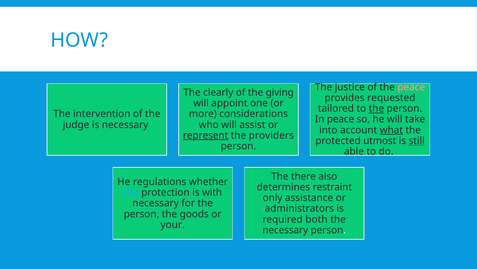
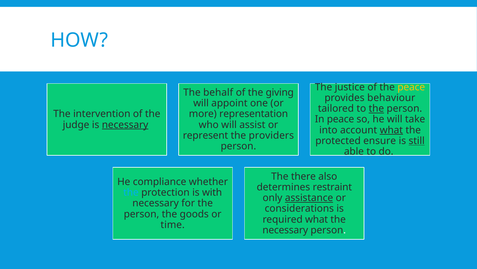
peace at (411, 87) colour: pink -> yellow
clearly: clearly -> behalf
requested: requested -> behaviour
considerations: considerations -> representation
necessary at (125, 124) underline: none -> present
represent underline: present -> none
utmost: utmost -> ensure
regulations: regulations -> compliance
assistance underline: none -> present
administrators: administrators -> considerations
required both: both -> what
your: your -> time
